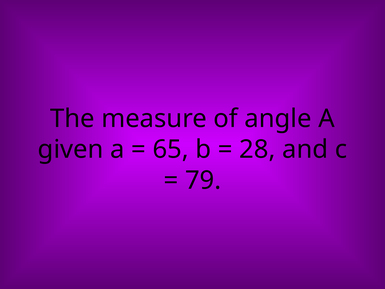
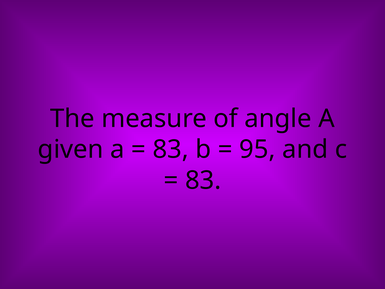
65 at (171, 149): 65 -> 83
28: 28 -> 95
79 at (203, 180): 79 -> 83
